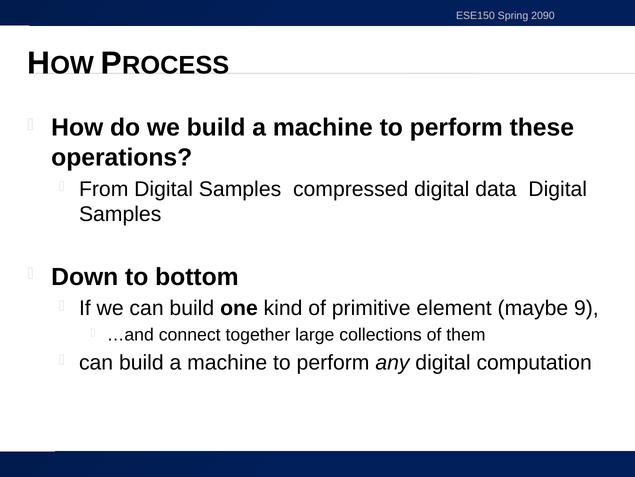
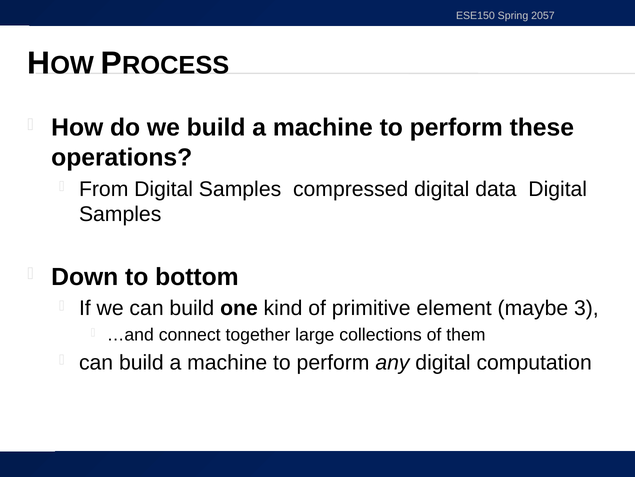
2090: 2090 -> 2057
maybe 9: 9 -> 3
